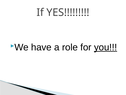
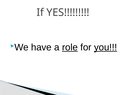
role underline: none -> present
